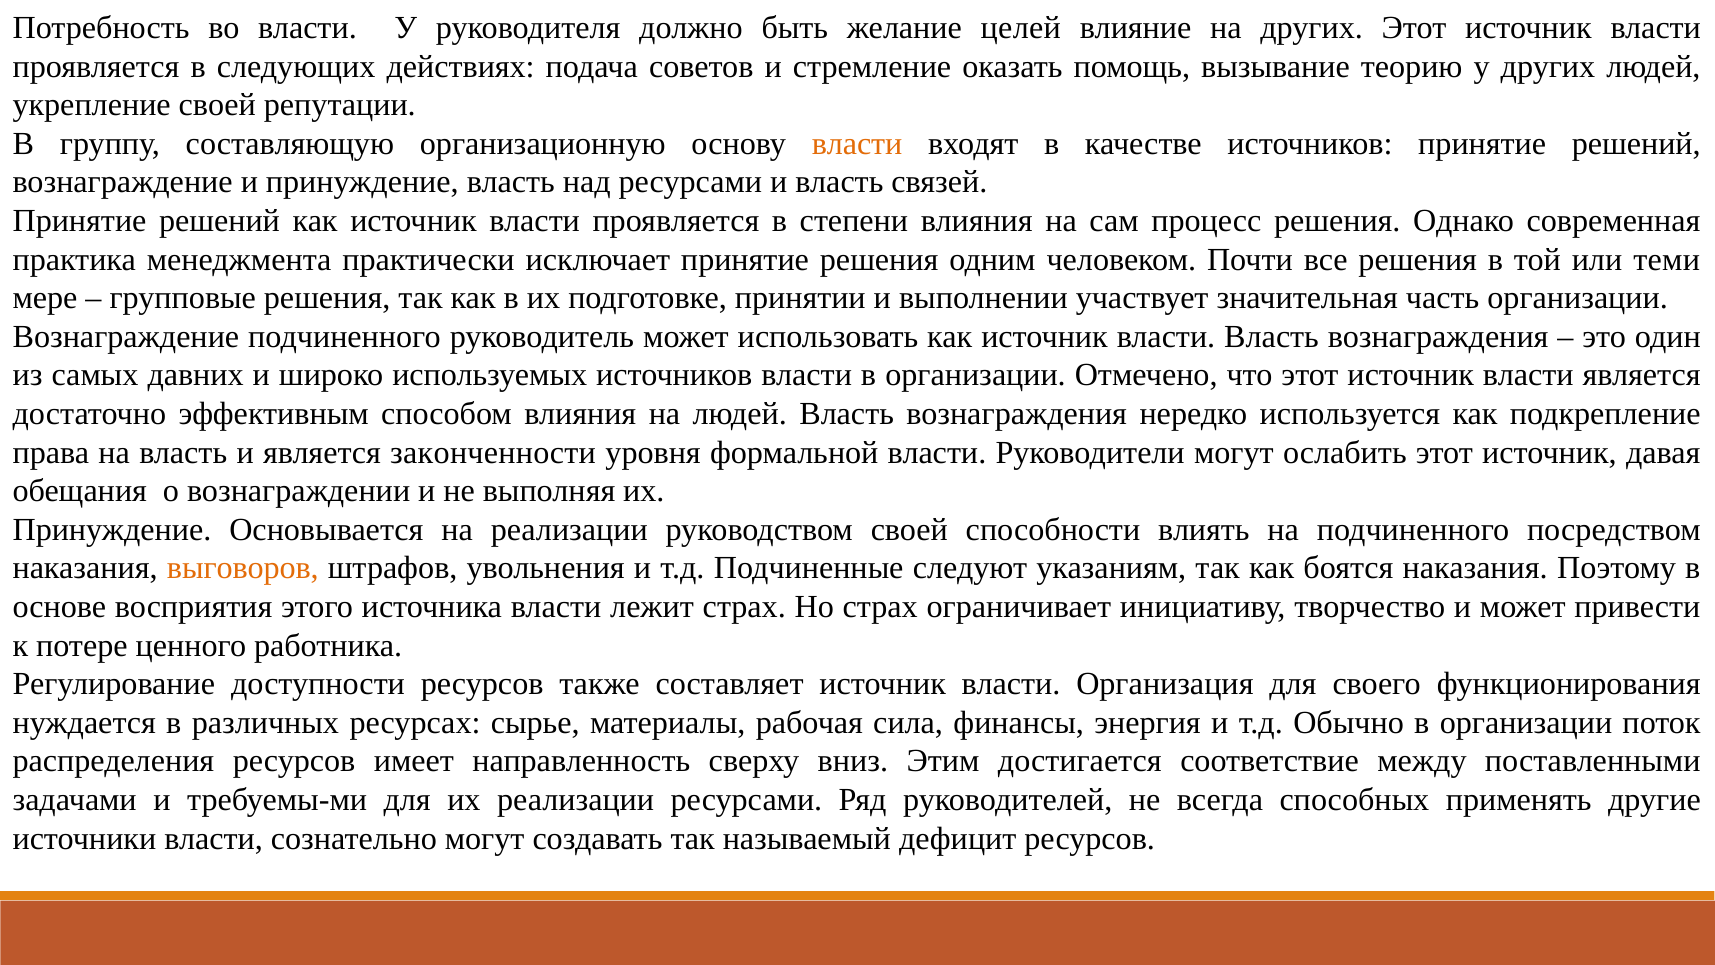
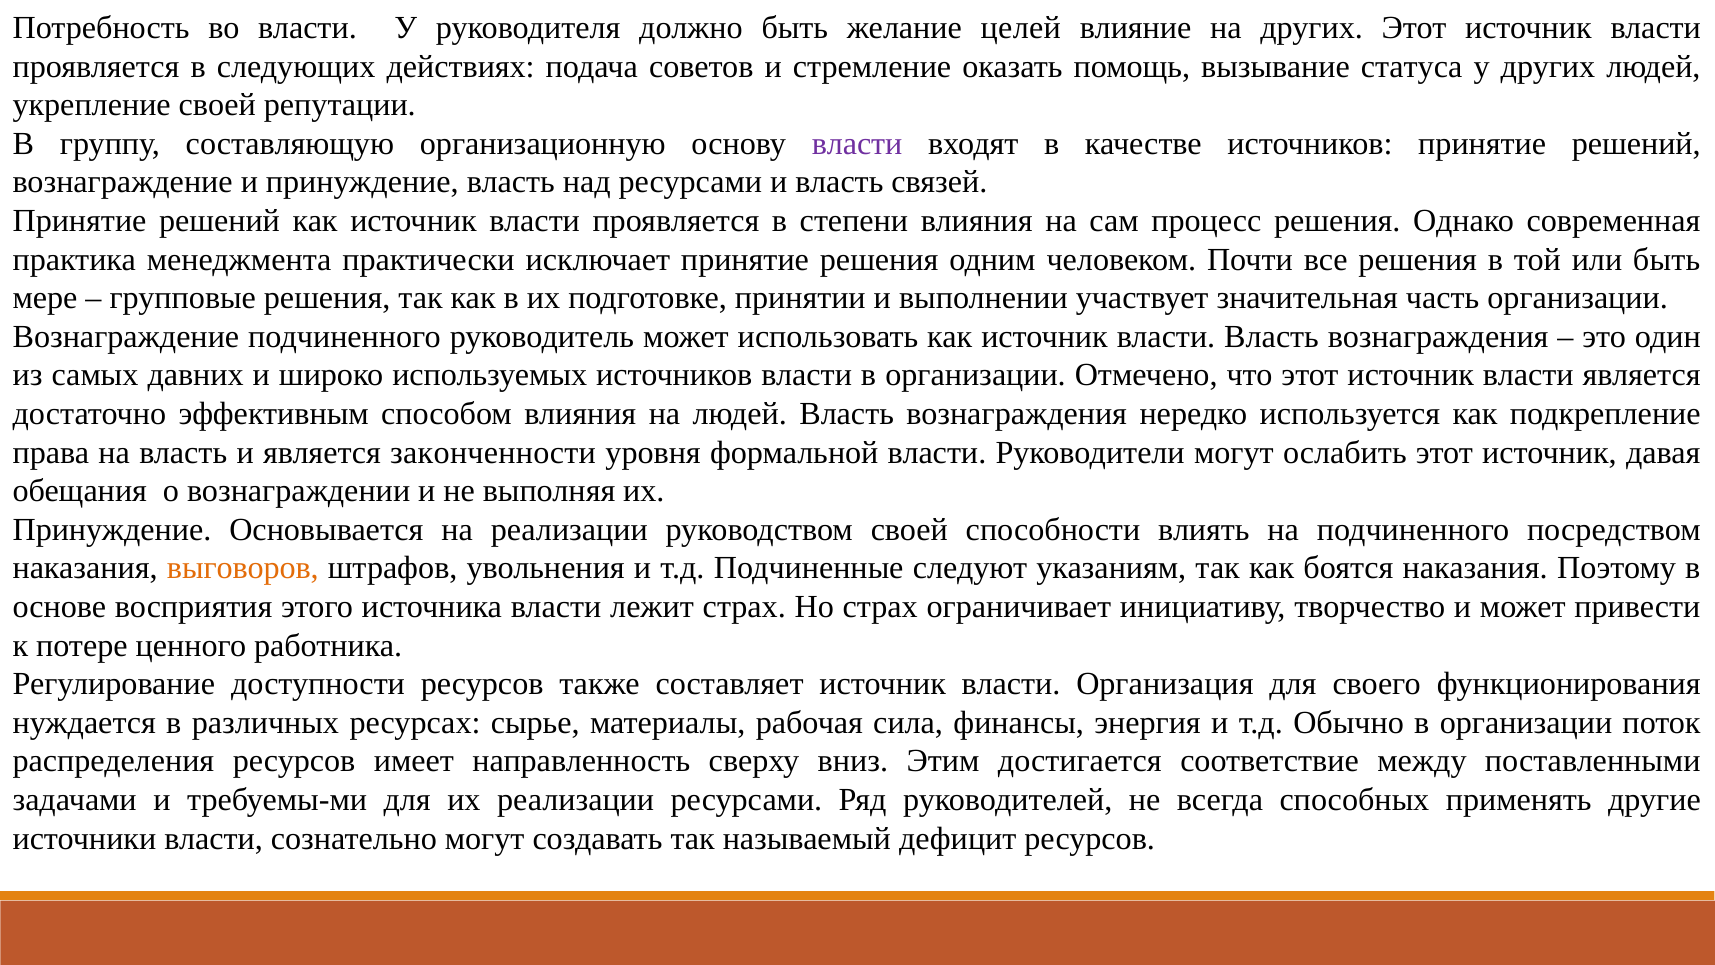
теорию: теорию -> статуса
власти at (857, 144) colour: orange -> purple
или теми: теми -> быть
